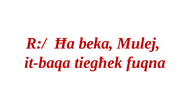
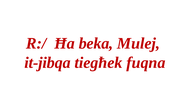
it-baqa: it-baqa -> it-jibqa
